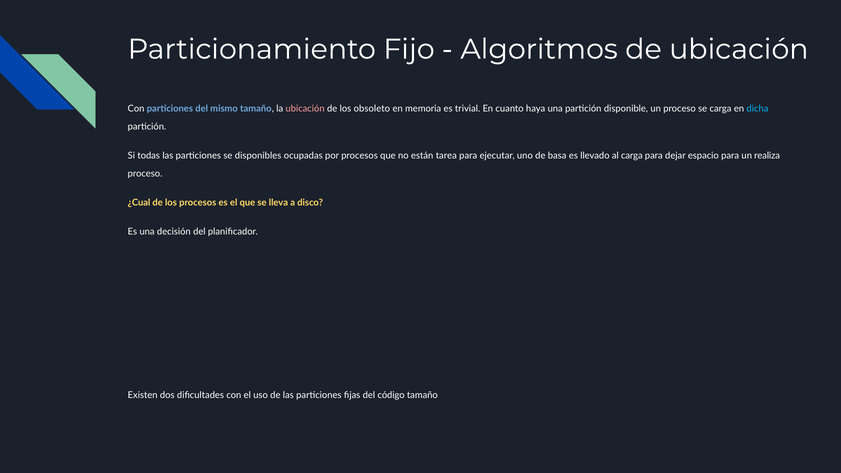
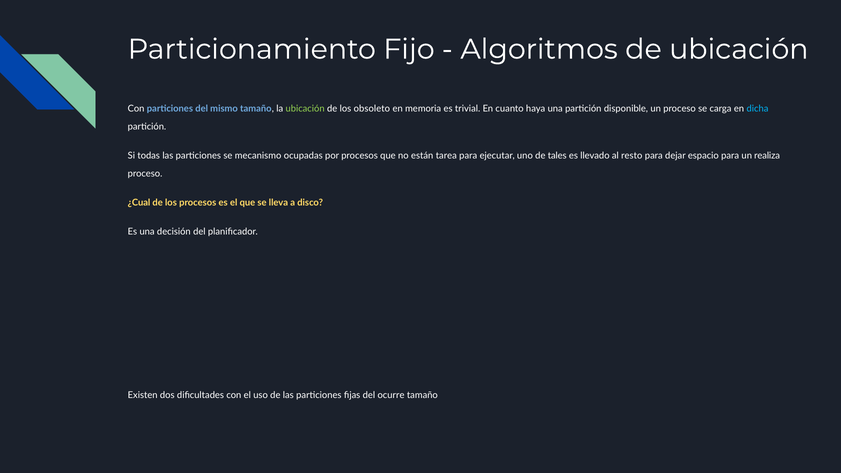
ubicación at (305, 109) colour: pink -> light green
disponibles: disponibles -> mecanismo
basa: basa -> tales
al carga: carga -> resto
código: código -> ocurre
